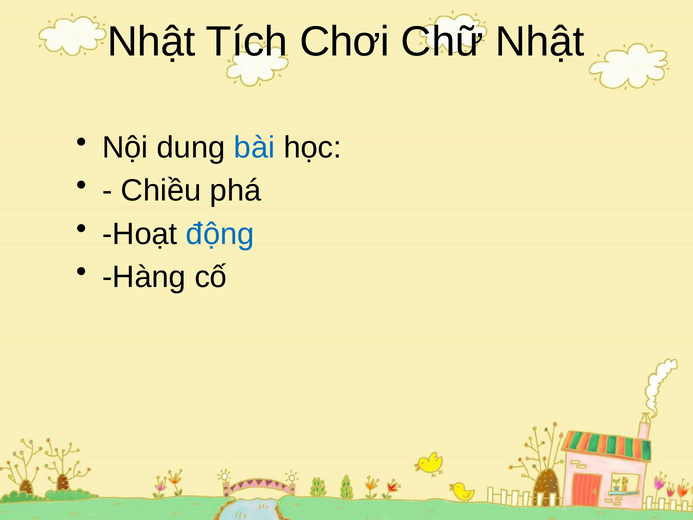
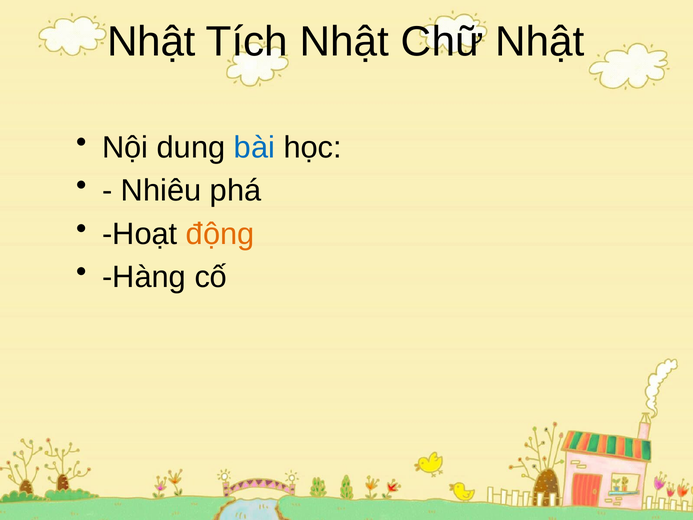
Tích Chơi: Chơi -> Nhật
Chiều: Chiều -> Nhiêu
động colour: blue -> orange
